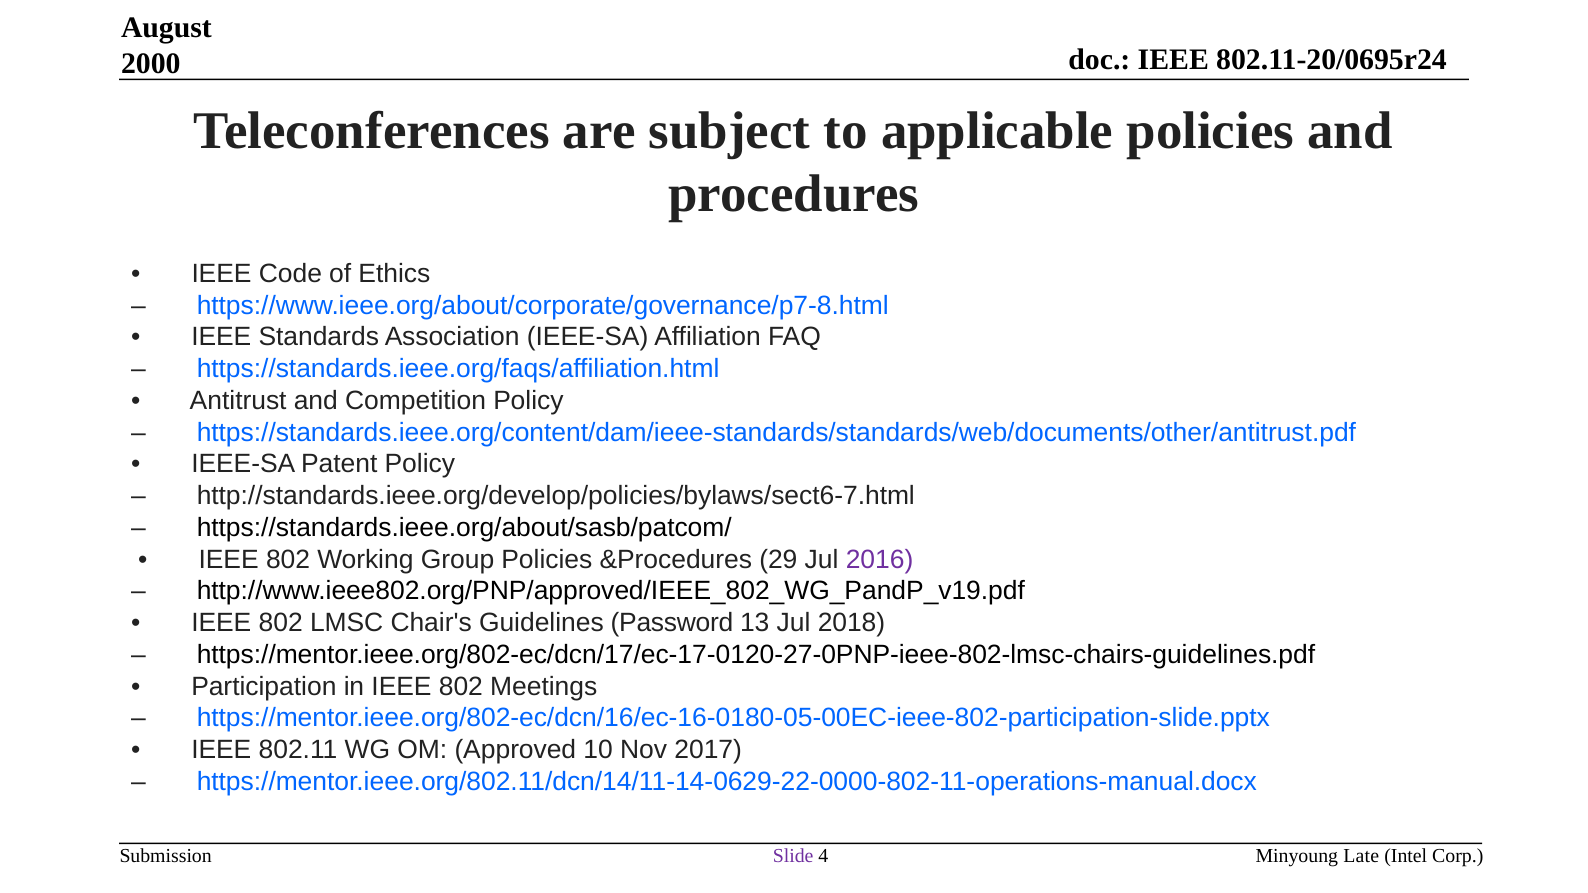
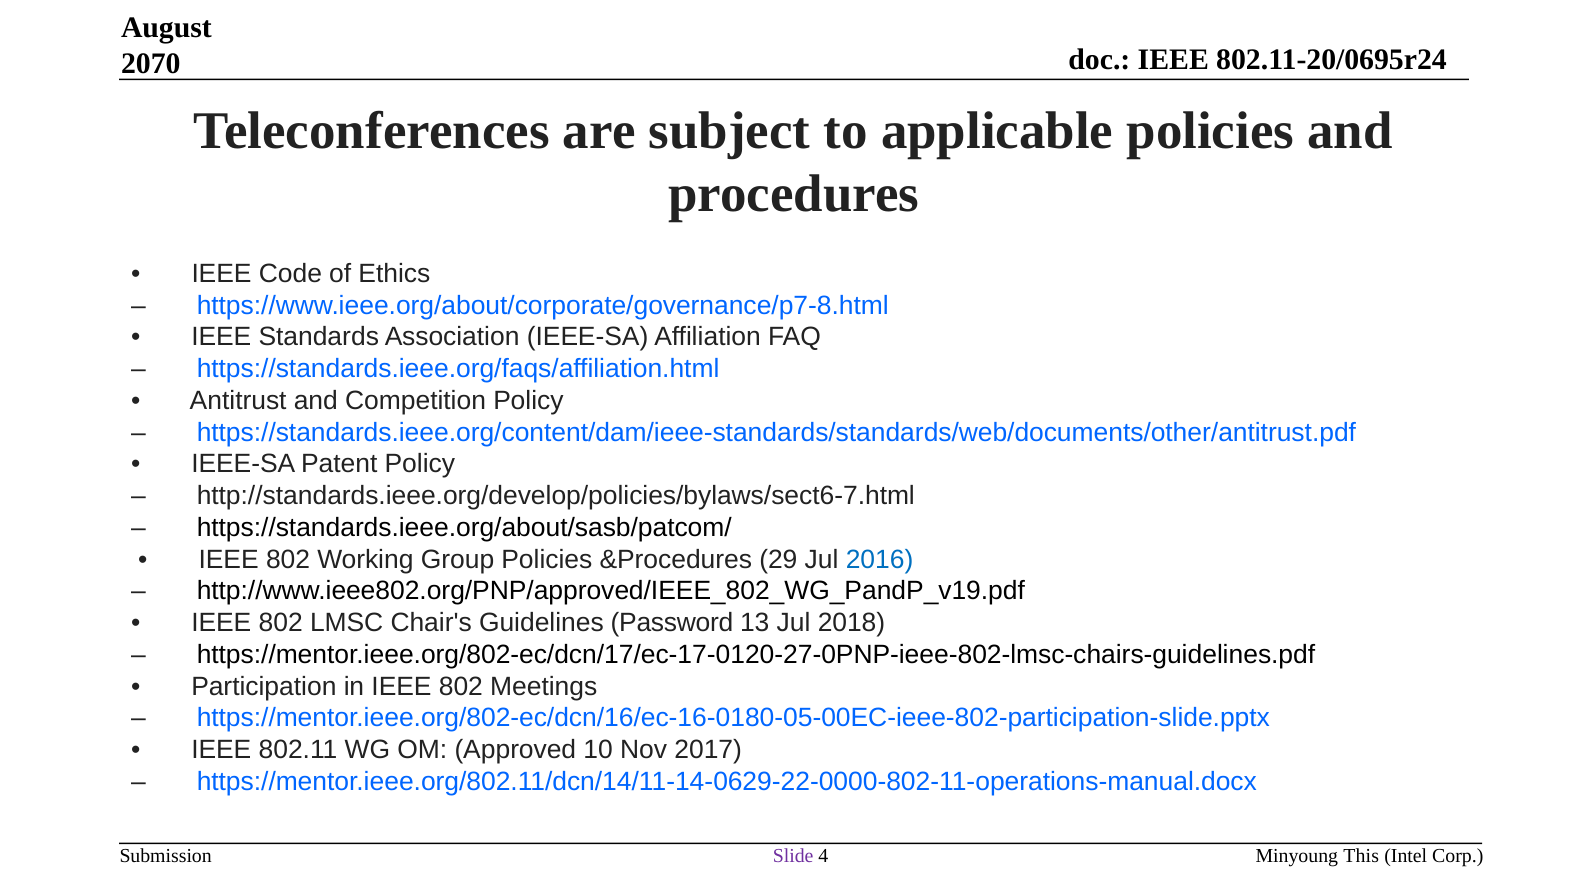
2000: 2000 -> 2070
2016 colour: purple -> blue
Late: Late -> This
